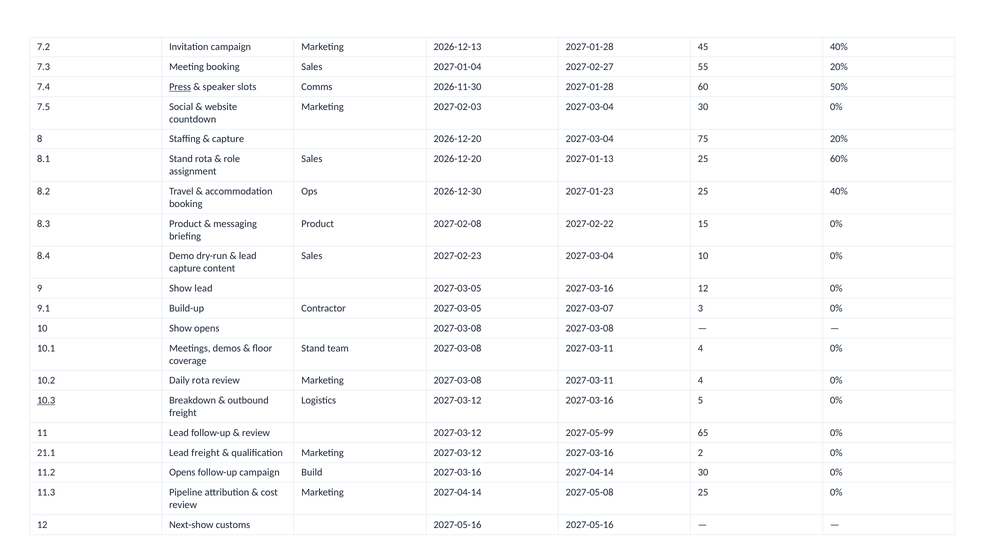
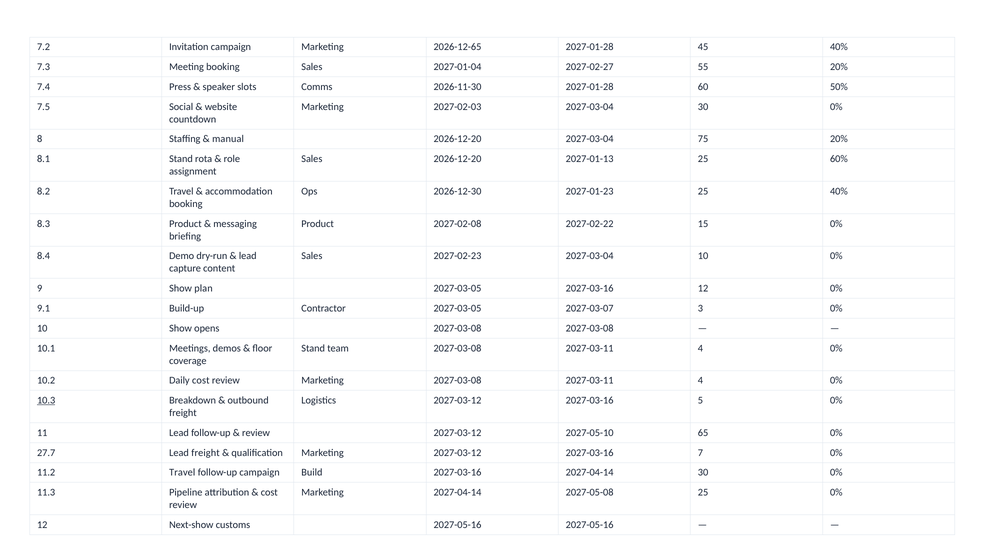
2026-12-13: 2026-12-13 -> 2026-12-65
Press underline: present -> none
capture at (228, 139): capture -> manual
Show lead: lead -> plan
Daily rota: rota -> cost
2027-05-99: 2027-05-99 -> 2027-05-10
21.1: 21.1 -> 27.7
2: 2 -> 7
11.2 Opens: Opens -> Travel
